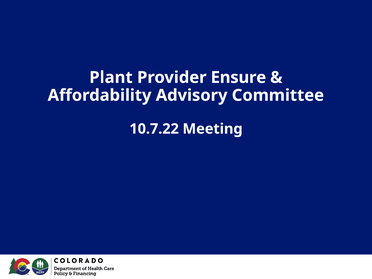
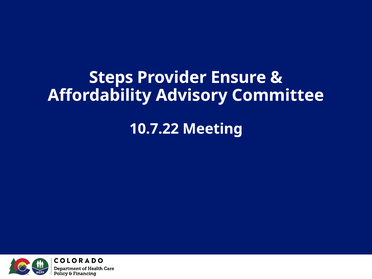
Plant: Plant -> Steps
